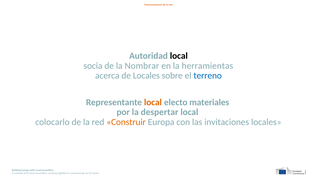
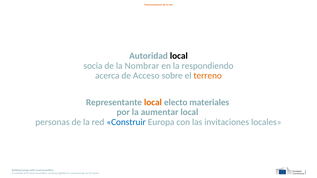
herramientas: herramientas -> respondiendo
de Locales: Locales -> Acceso
terreno colour: blue -> orange
despertar: despertar -> aumentar
colocarlo: colocarlo -> personas
Construir colour: orange -> blue
